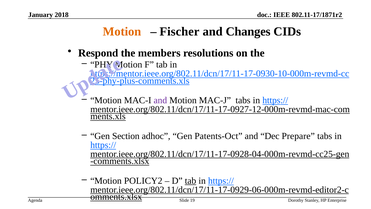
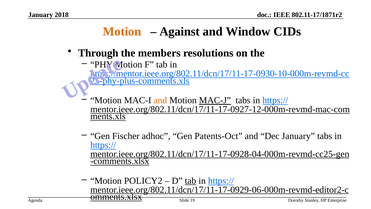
Fischer: Fischer -> Against
Changes: Changes -> Window
Respond: Respond -> Through
and at (160, 100) colour: purple -> orange
MAC-J underline: none -> present
Section: Section -> Fischer
Dec Prepare: Prepare -> January
